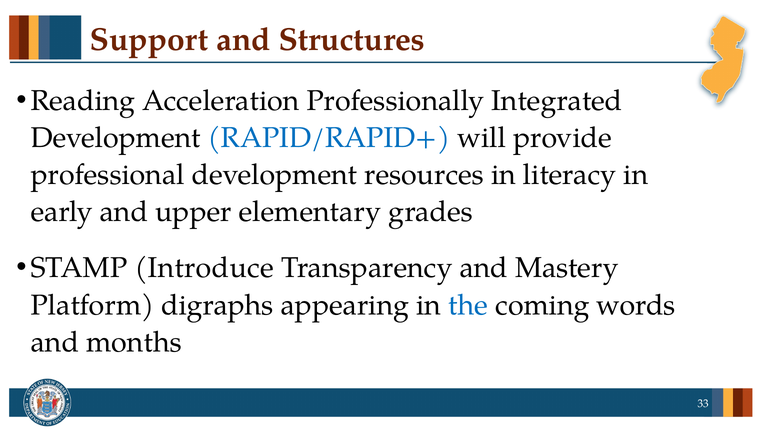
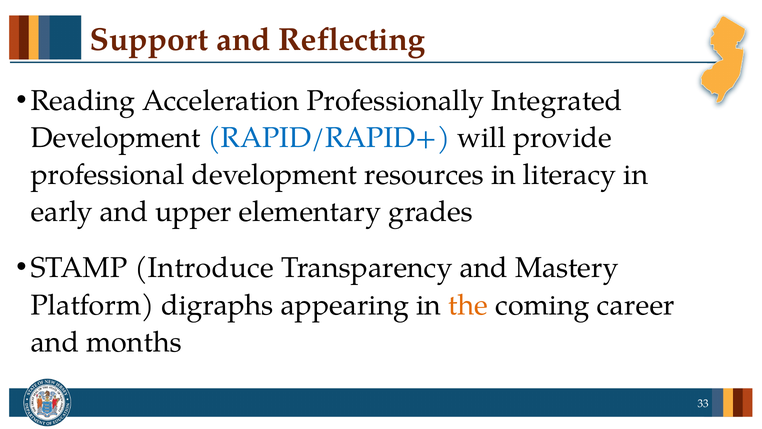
Structures: Structures -> Reflecting
the colour: blue -> orange
words: words -> career
